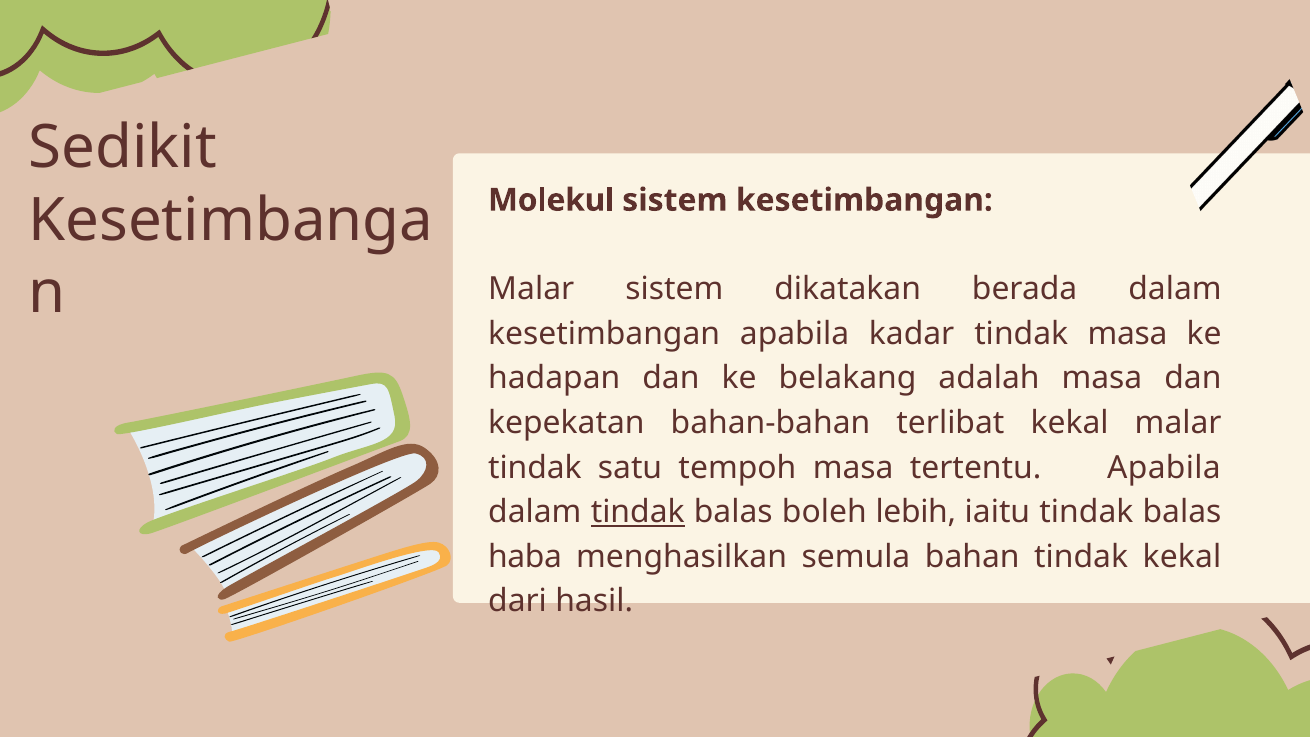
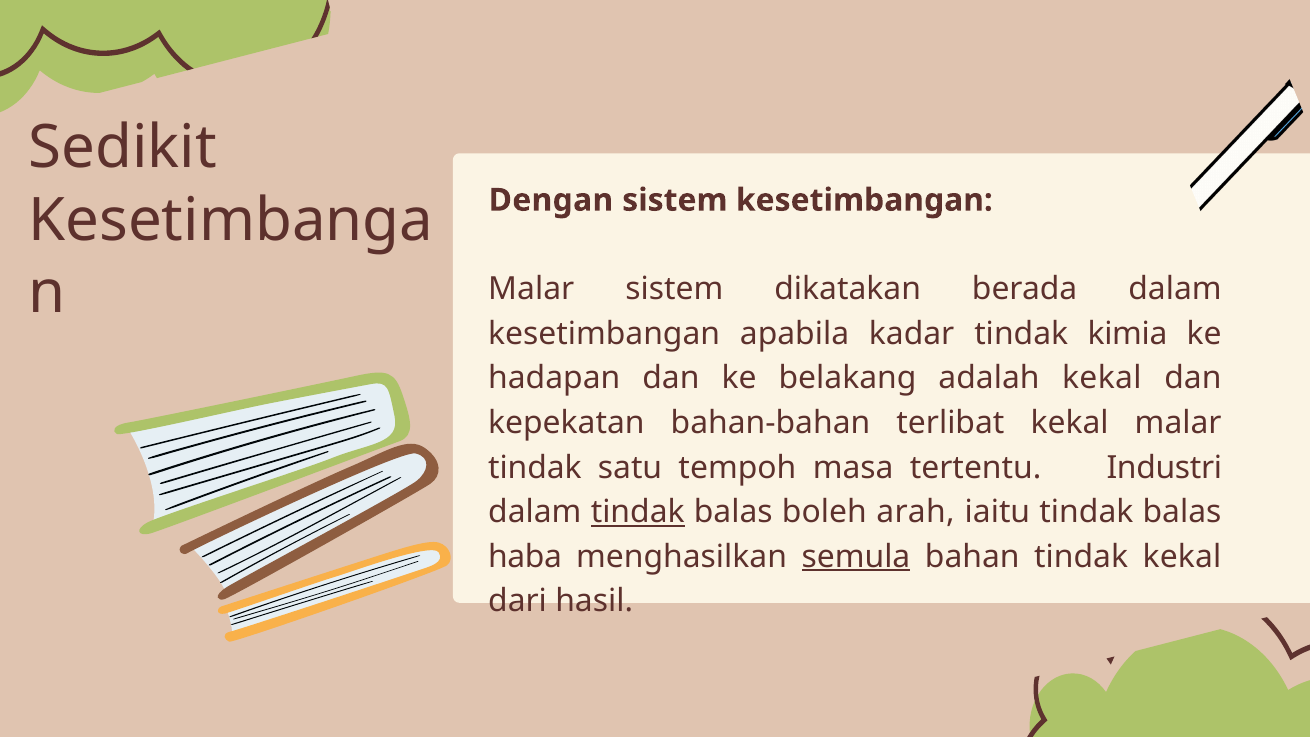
Molekul: Molekul -> Dengan
tindak masa: masa -> kimia
adalah masa: masa -> kekal
tertentu Apabila: Apabila -> Industri
lebih: lebih -> arah
semula underline: none -> present
